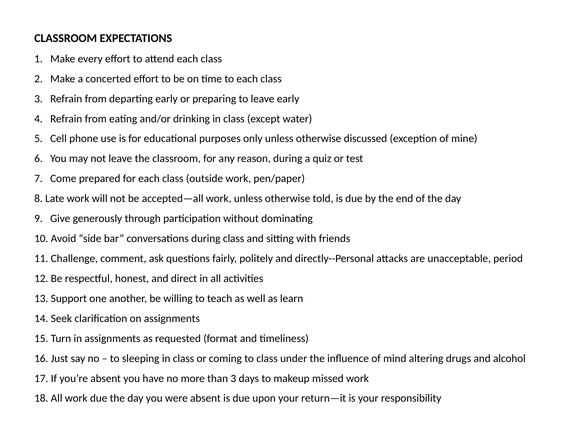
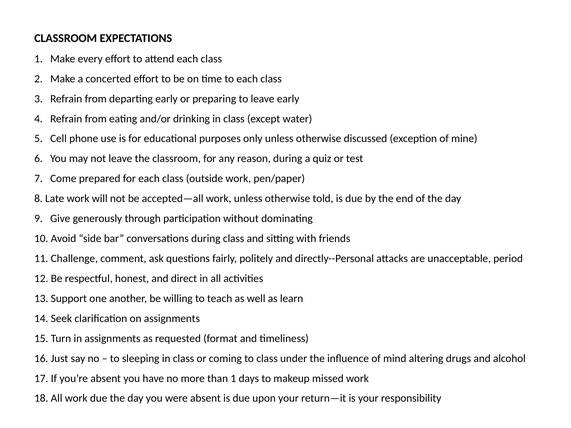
than 3: 3 -> 1
